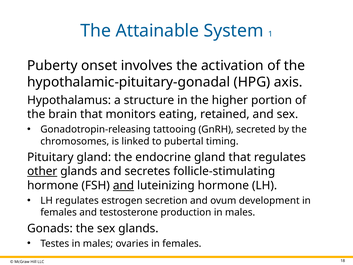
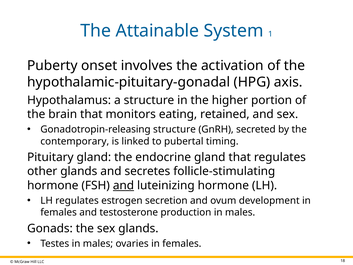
Gonadotropin-releasing tattooing: tattooing -> structure
chromosomes: chromosomes -> contemporary
other underline: present -> none
